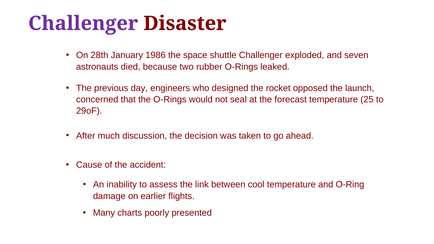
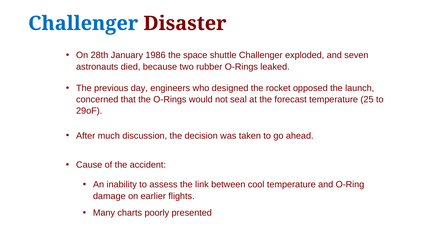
Challenger at (83, 23) colour: purple -> blue
